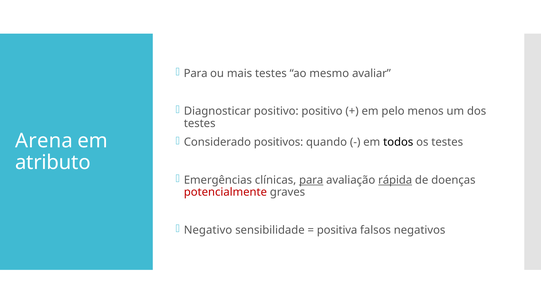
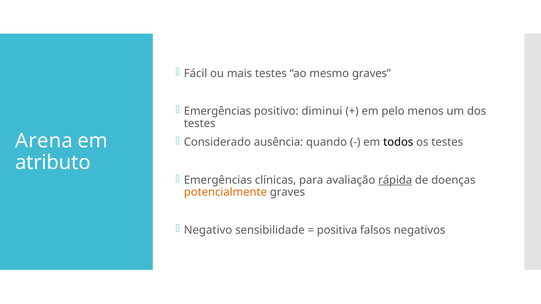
Para at (196, 73): Para -> Fácil
mesmo avaliar: avaliar -> graves
Diagnosticar at (217, 111): Diagnosticar -> Emergências
positivo positivo: positivo -> diminui
positivos: positivos -> ausência
para at (311, 180) underline: present -> none
potencialmente colour: red -> orange
